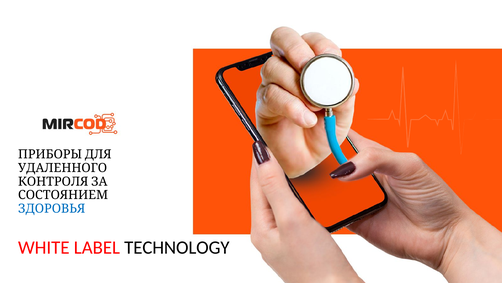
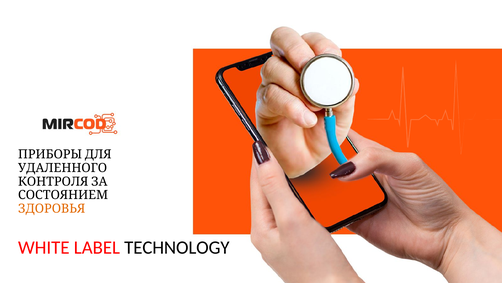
ЗДОРОВЬЯ colour: blue -> orange
